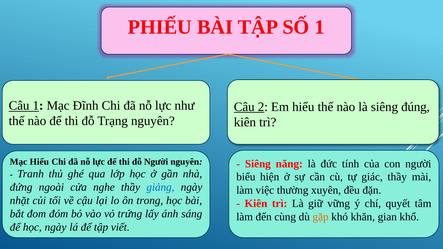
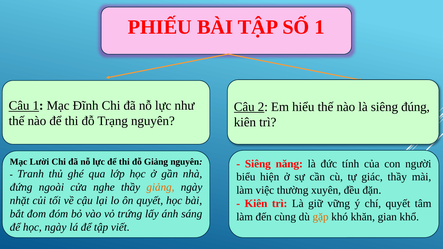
Mạc Hiểu: Hiểu -> Lười
đỗ Người: Người -> Giảng
giảng at (160, 187) colour: blue -> orange
ôn trong: trong -> quyết
